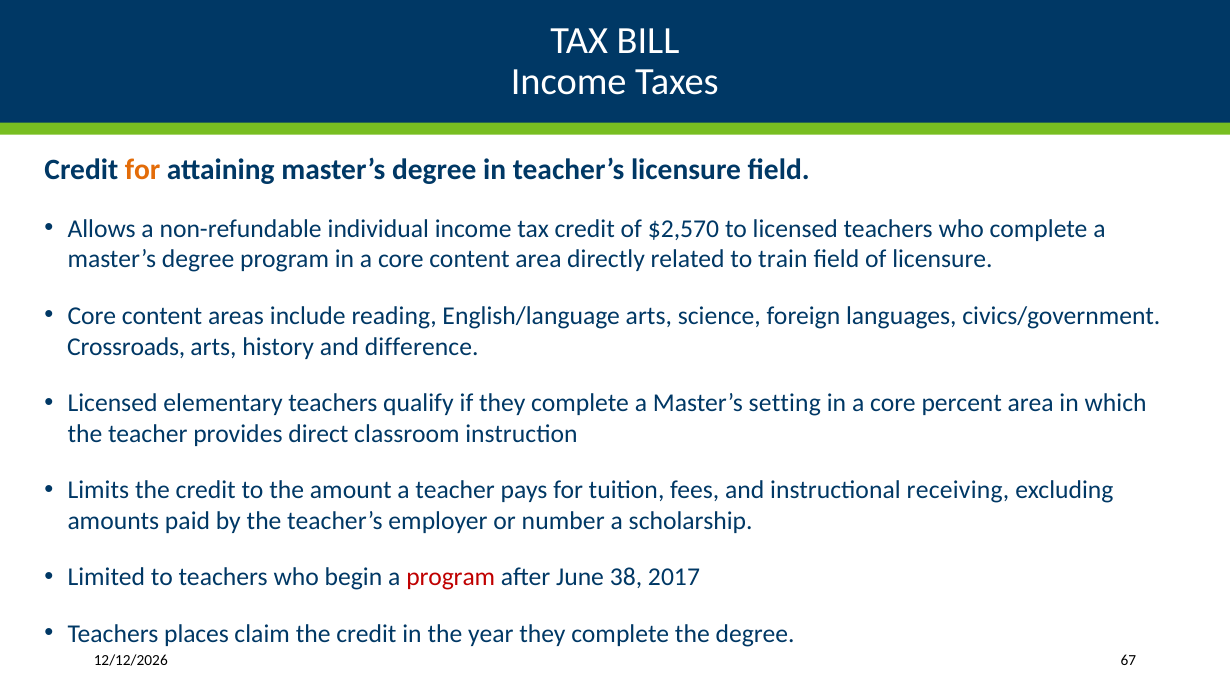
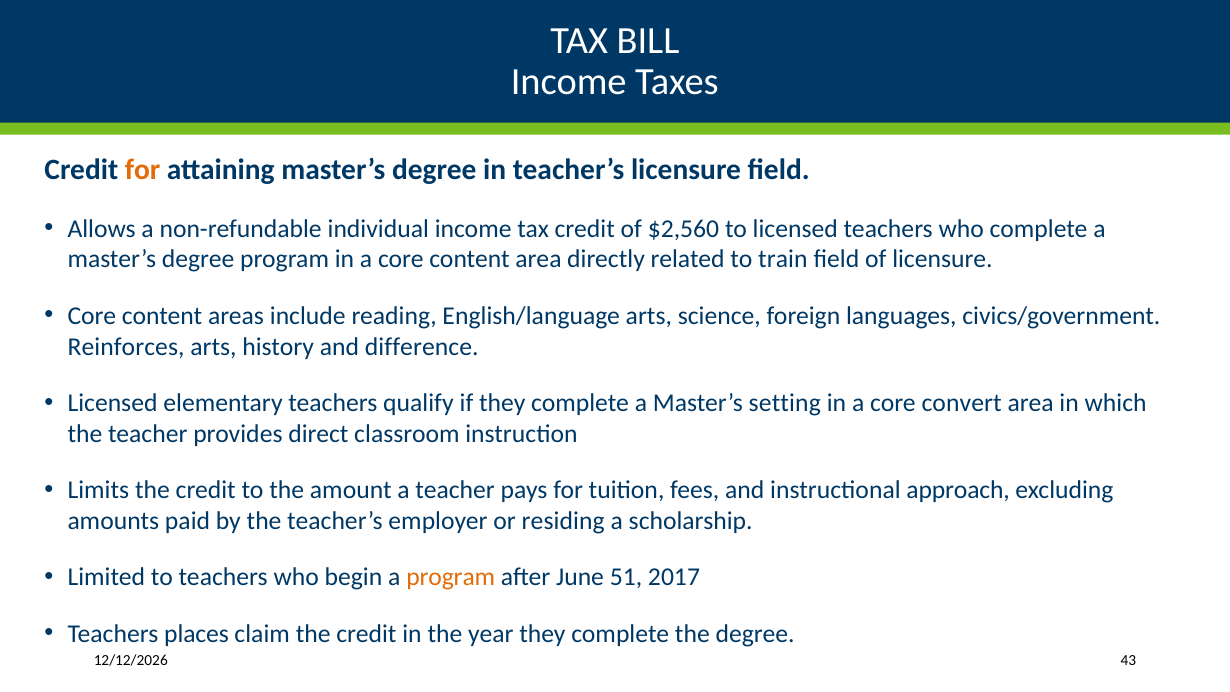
$2,570: $2,570 -> $2,560
Crossroads: Crossroads -> Reinforces
percent: percent -> convert
receiving: receiving -> approach
number: number -> residing
program at (451, 577) colour: red -> orange
38: 38 -> 51
67: 67 -> 43
